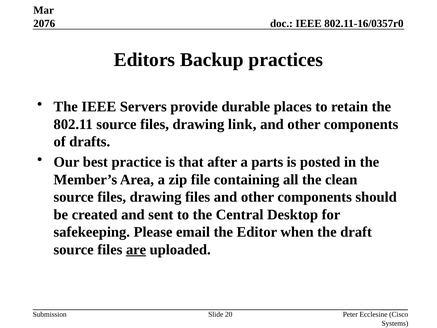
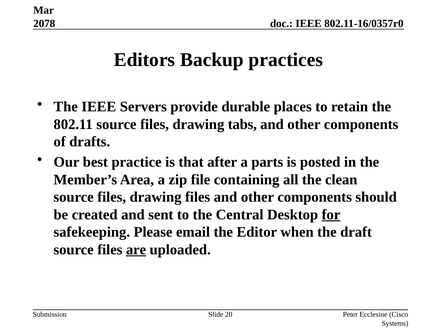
2076: 2076 -> 2078
link: link -> tabs
for underline: none -> present
